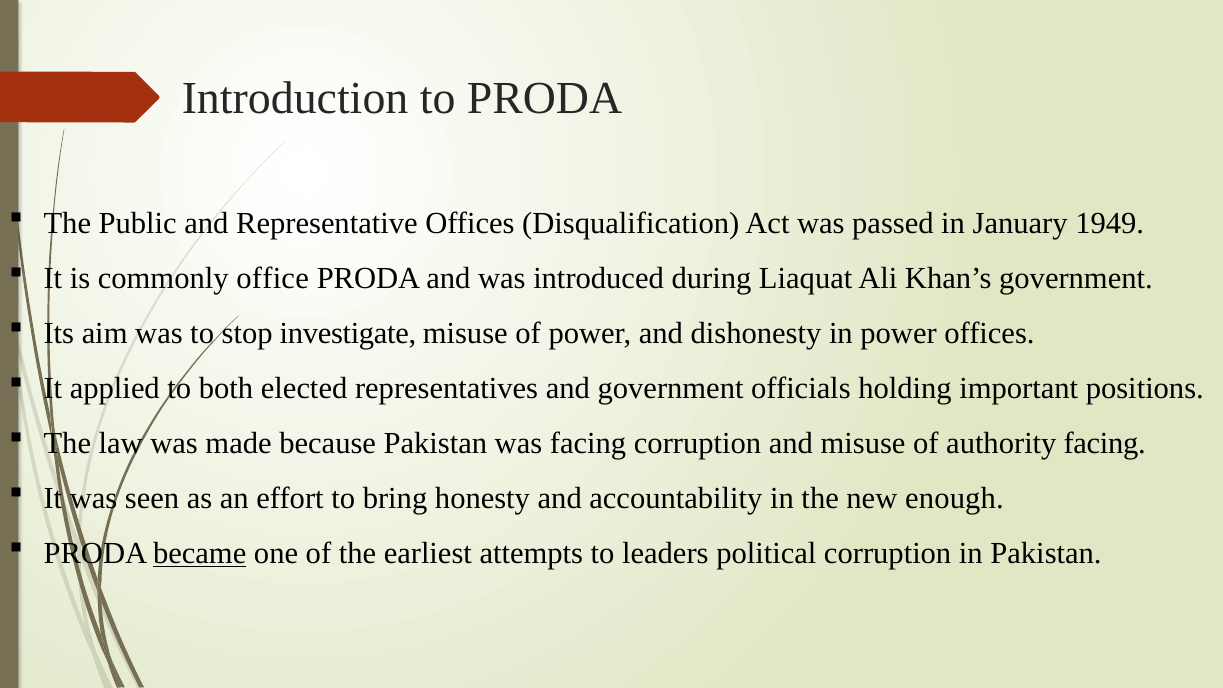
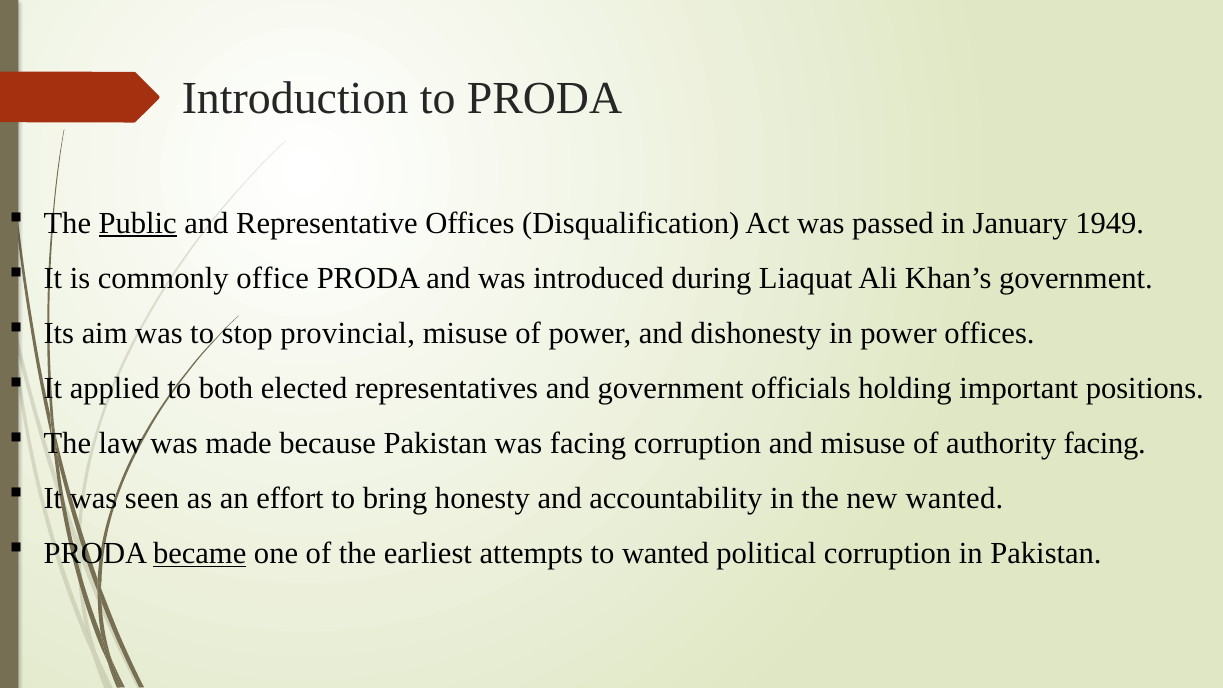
Public underline: none -> present
investigate: investigate -> provincial
new enough: enough -> wanted
to leaders: leaders -> wanted
